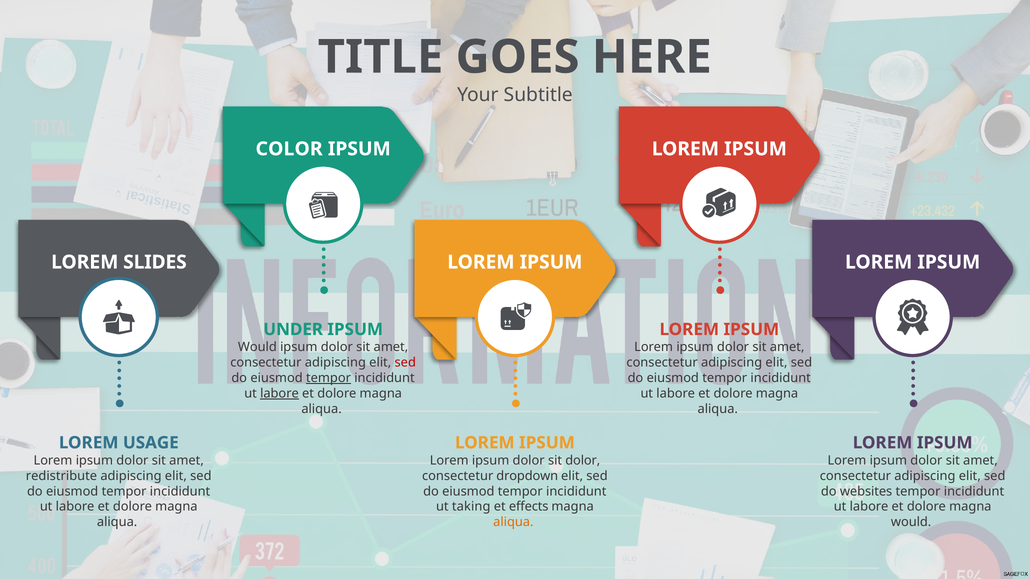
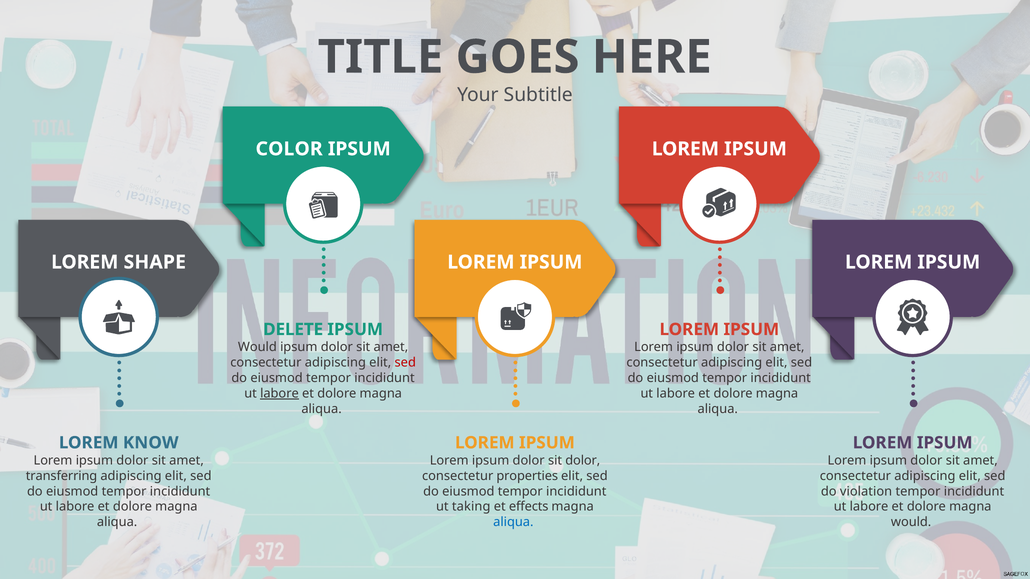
SLIDES: SLIDES -> SHAPE
UNDER: UNDER -> DELETE
tempor at (329, 378) underline: present -> none
USAGE: USAGE -> KNOW
redistribute: redistribute -> transferring
dropdown: dropdown -> properties
websites: websites -> violation
aliqua at (513, 523) colour: orange -> blue
